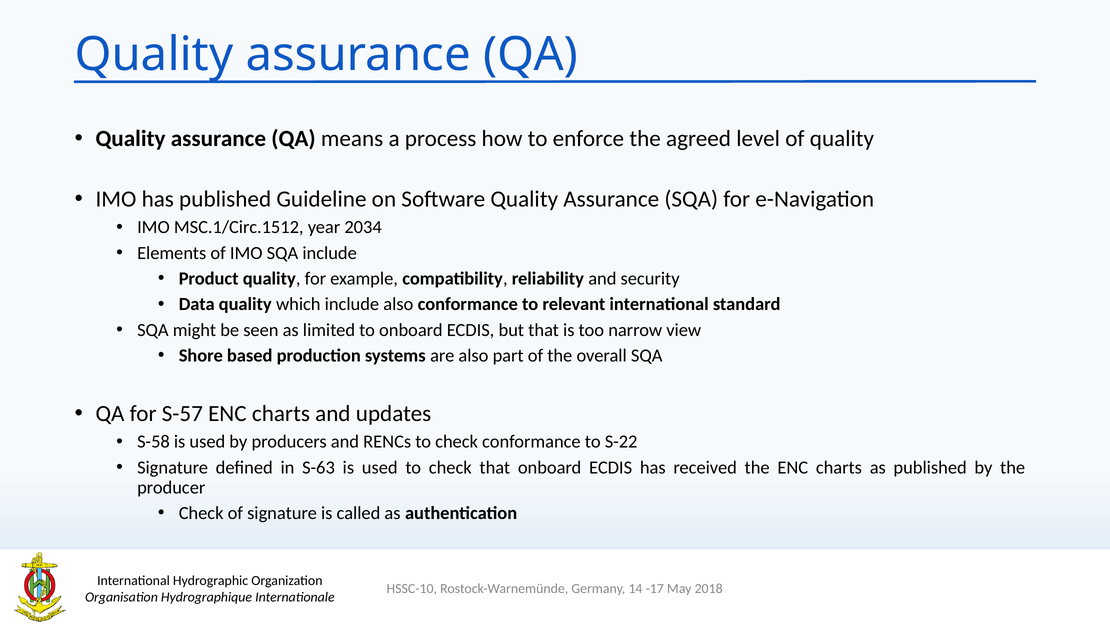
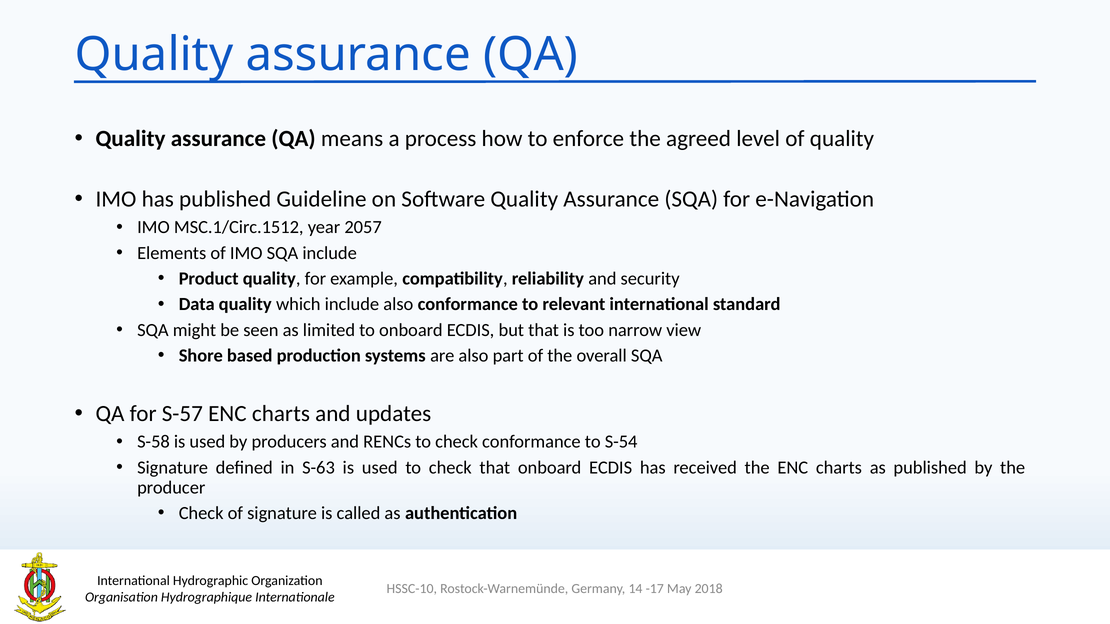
2034: 2034 -> 2057
S-22: S-22 -> S-54
